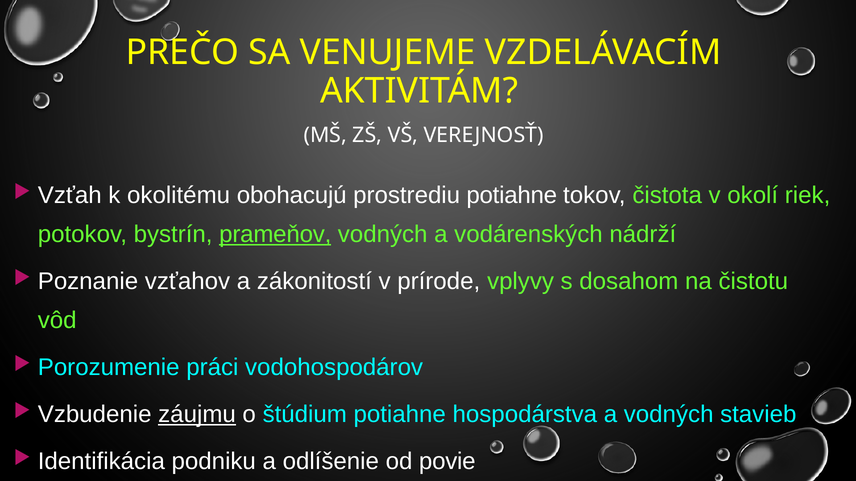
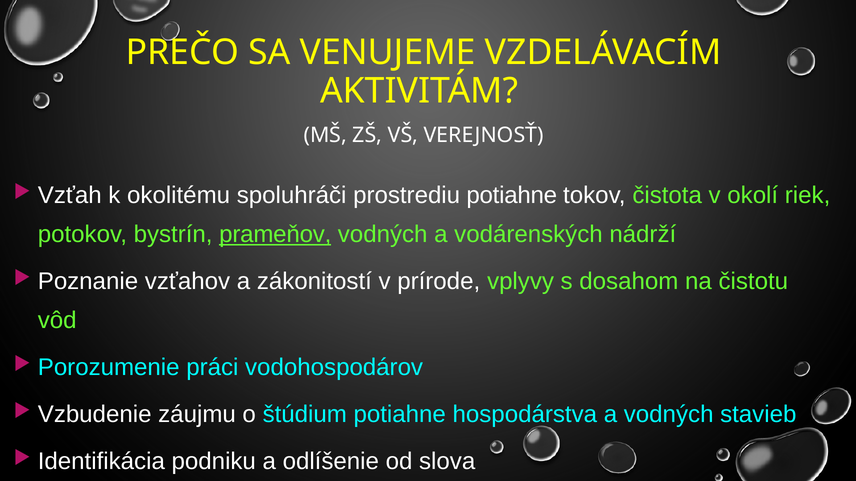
obohacujú: obohacujú -> spoluhráči
záujmu underline: present -> none
povie: povie -> slova
